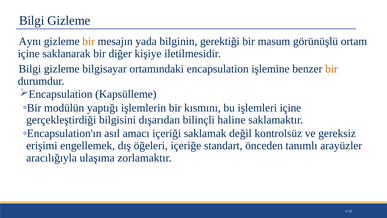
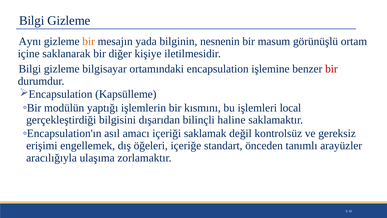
gerektiği: gerektiği -> nesnenin
bir at (331, 69) colour: orange -> red
işlemleri içine: içine -> local
